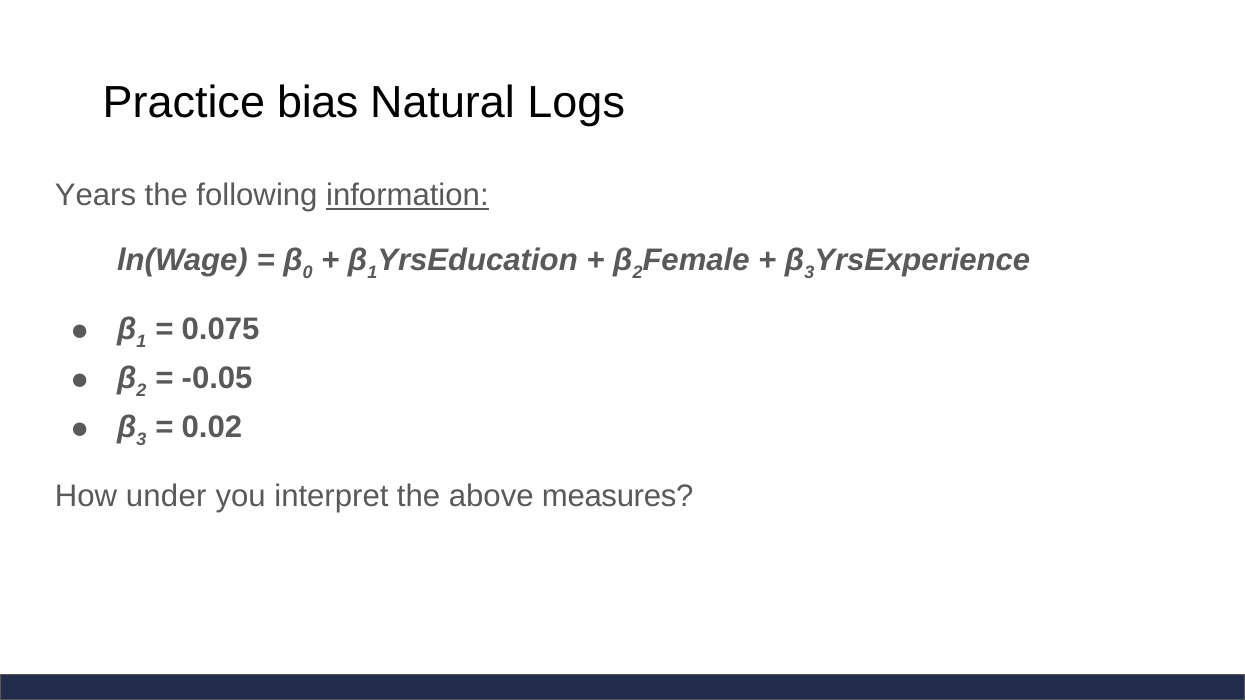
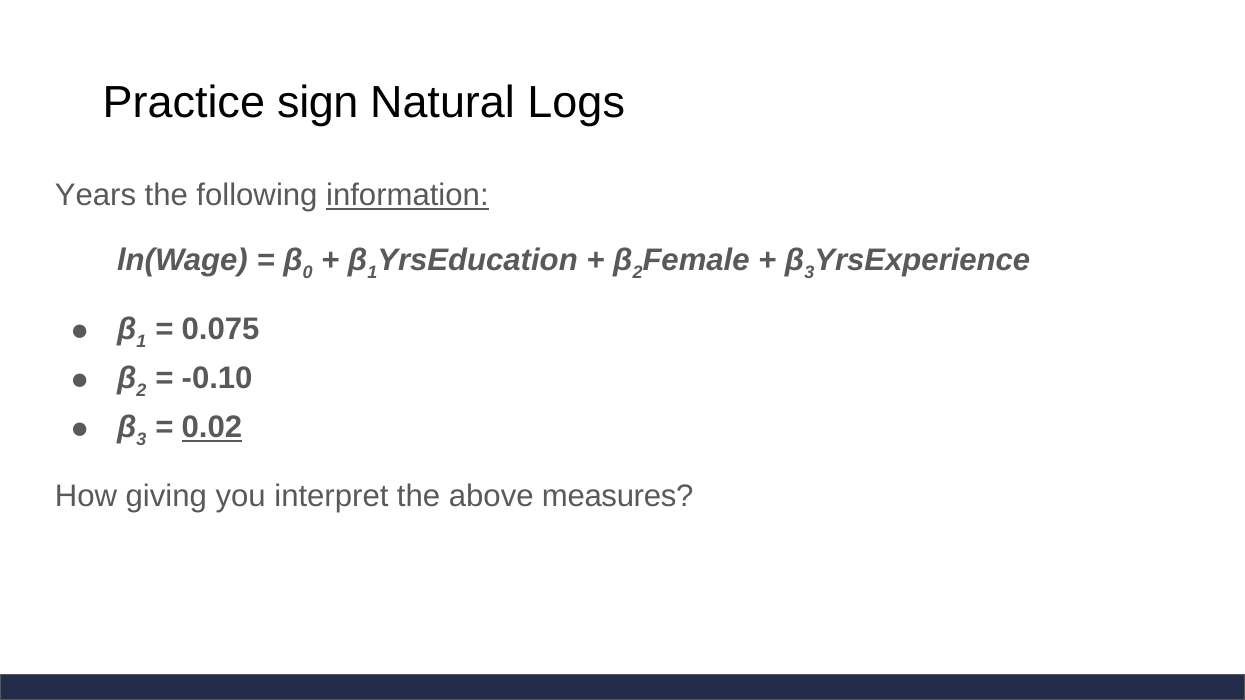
bias: bias -> sign
-0.05: -0.05 -> -0.10
0.02 underline: none -> present
under: under -> giving
